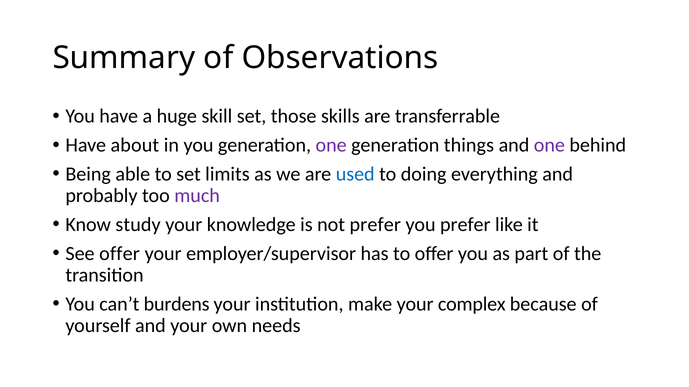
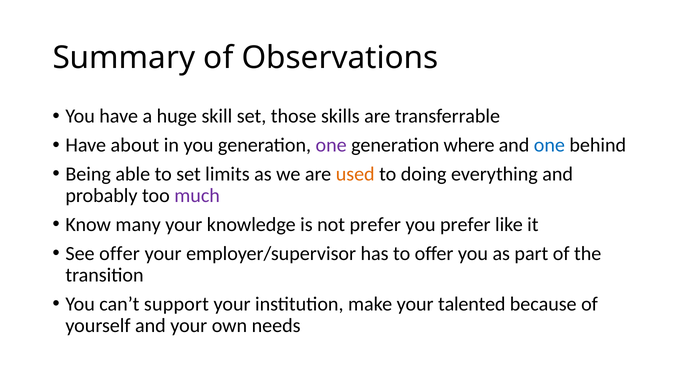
things: things -> where
one at (549, 145) colour: purple -> blue
used colour: blue -> orange
study: study -> many
burdens: burdens -> support
complex: complex -> talented
